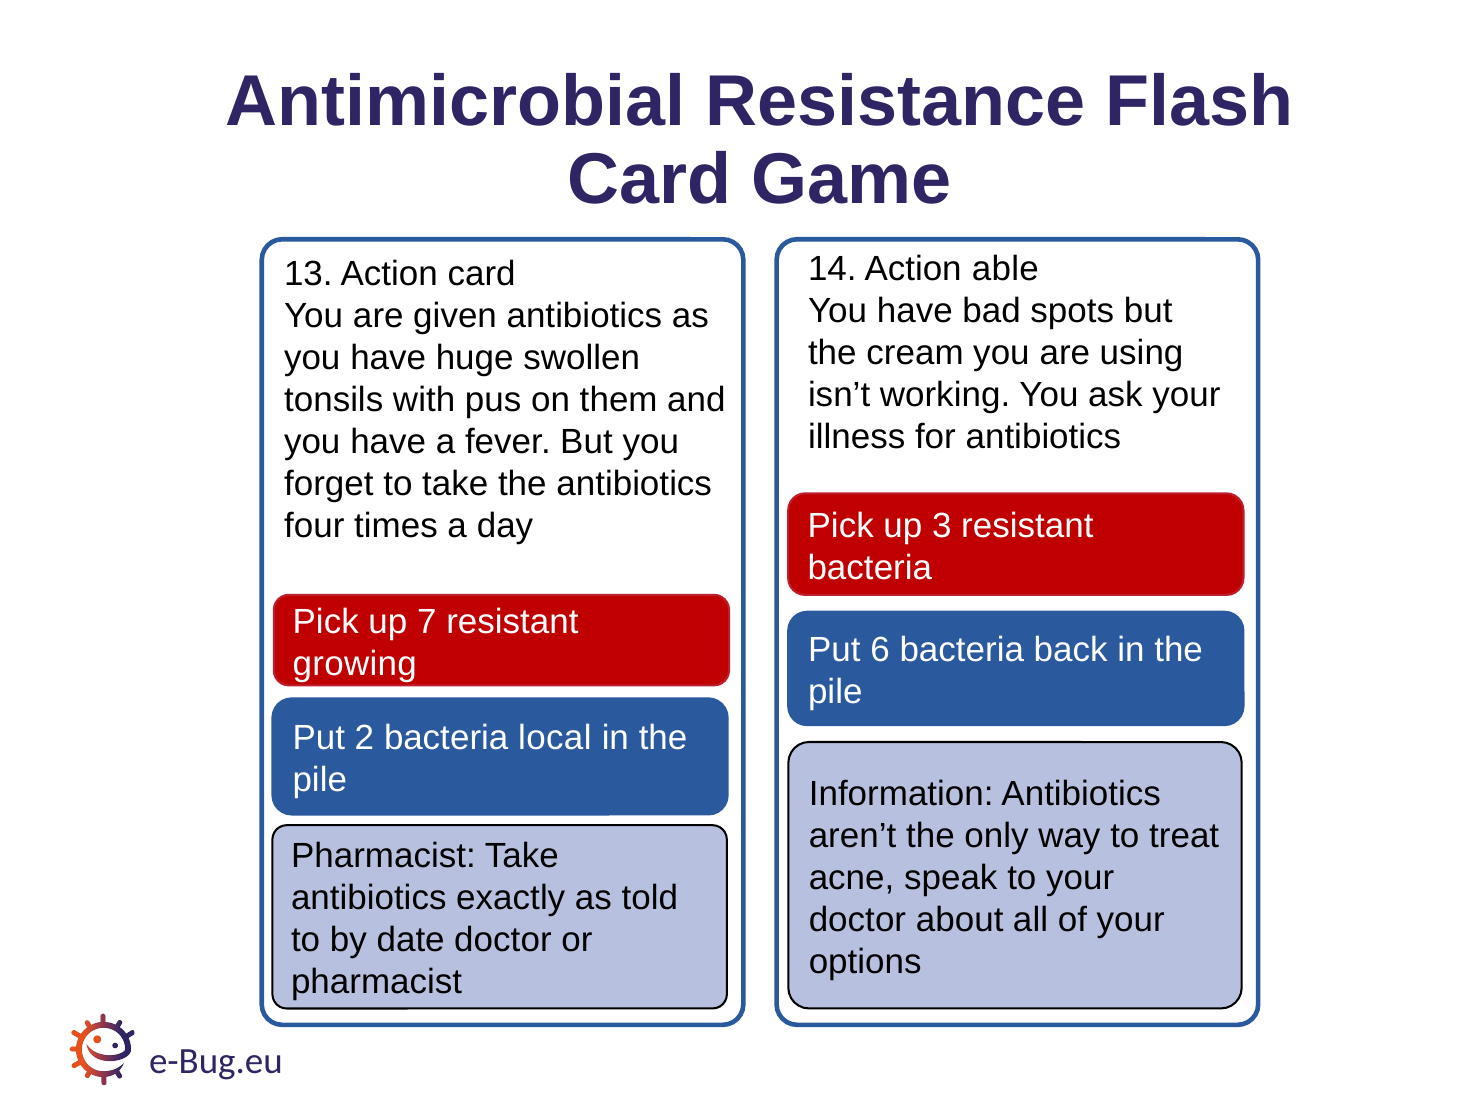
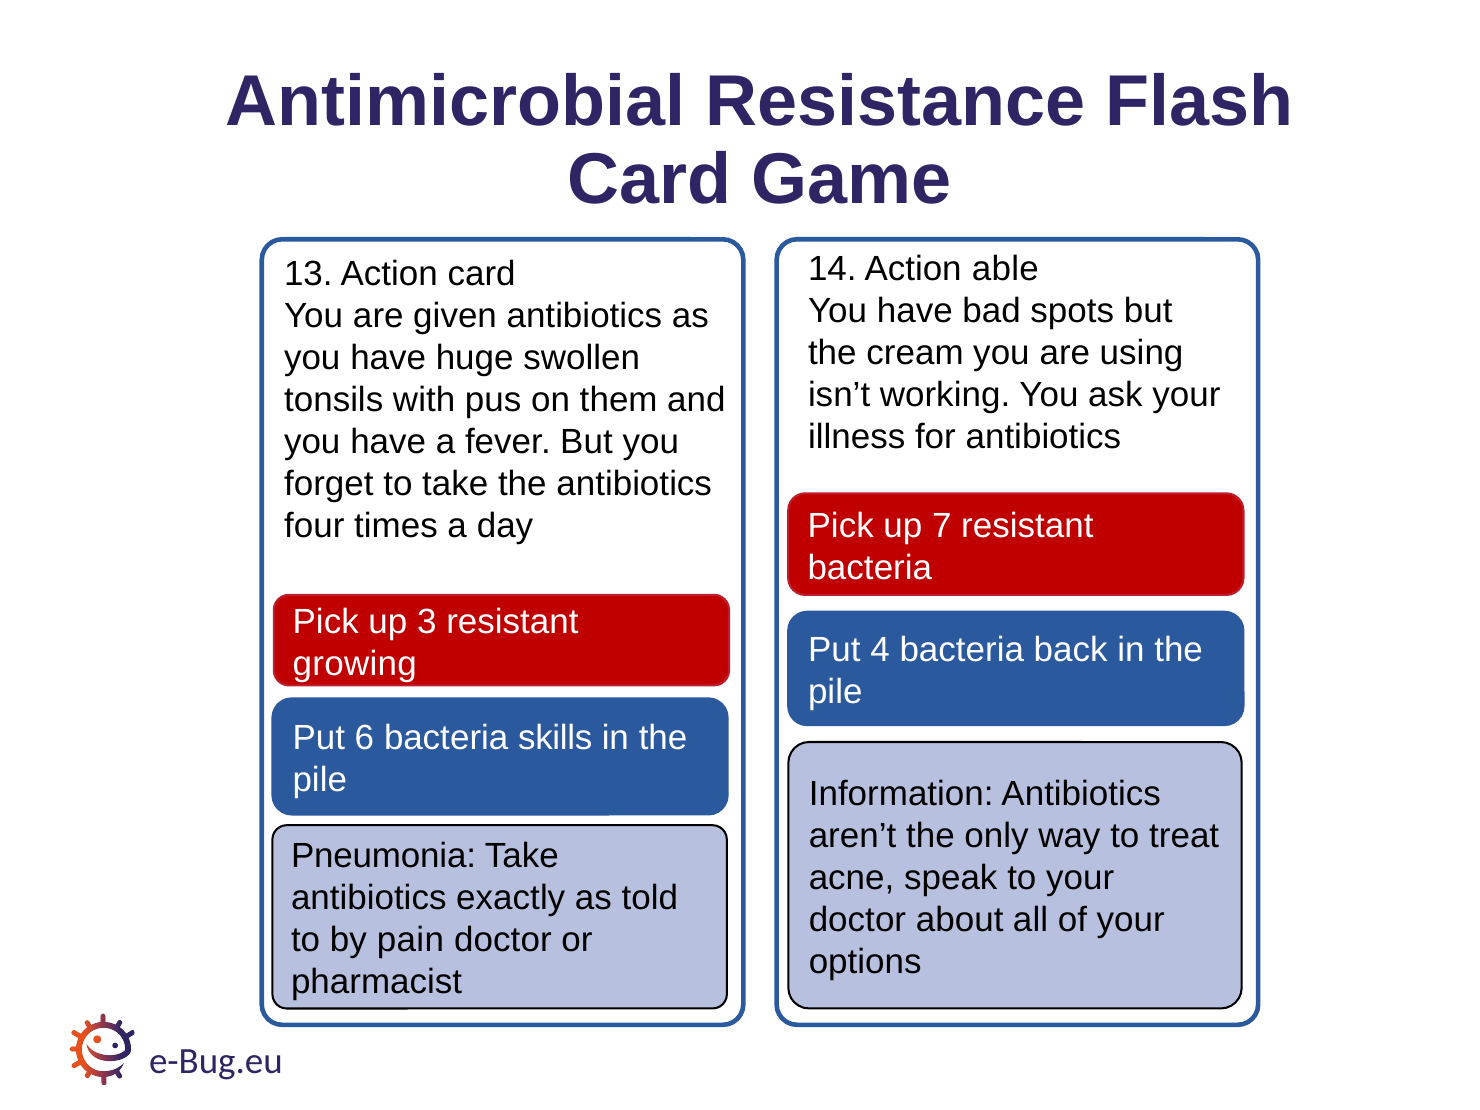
3: 3 -> 7
7: 7 -> 3
6: 6 -> 4
2: 2 -> 6
local: local -> skills
Pharmacist at (383, 856): Pharmacist -> Pneumonia
date: date -> pain
